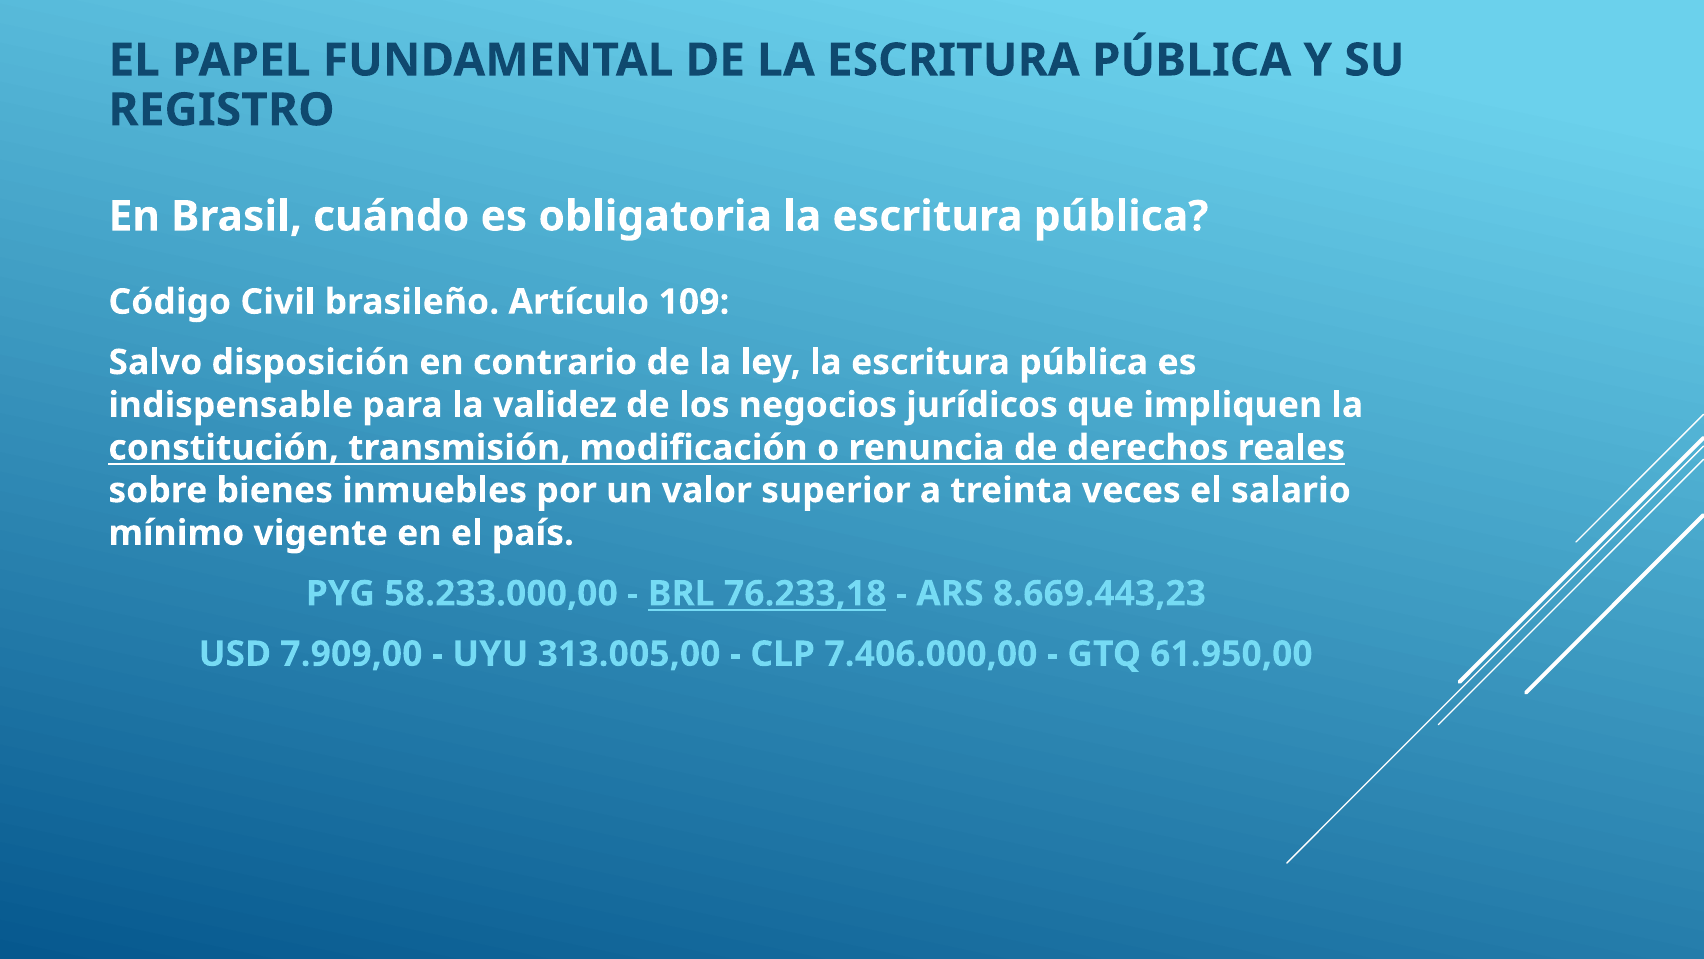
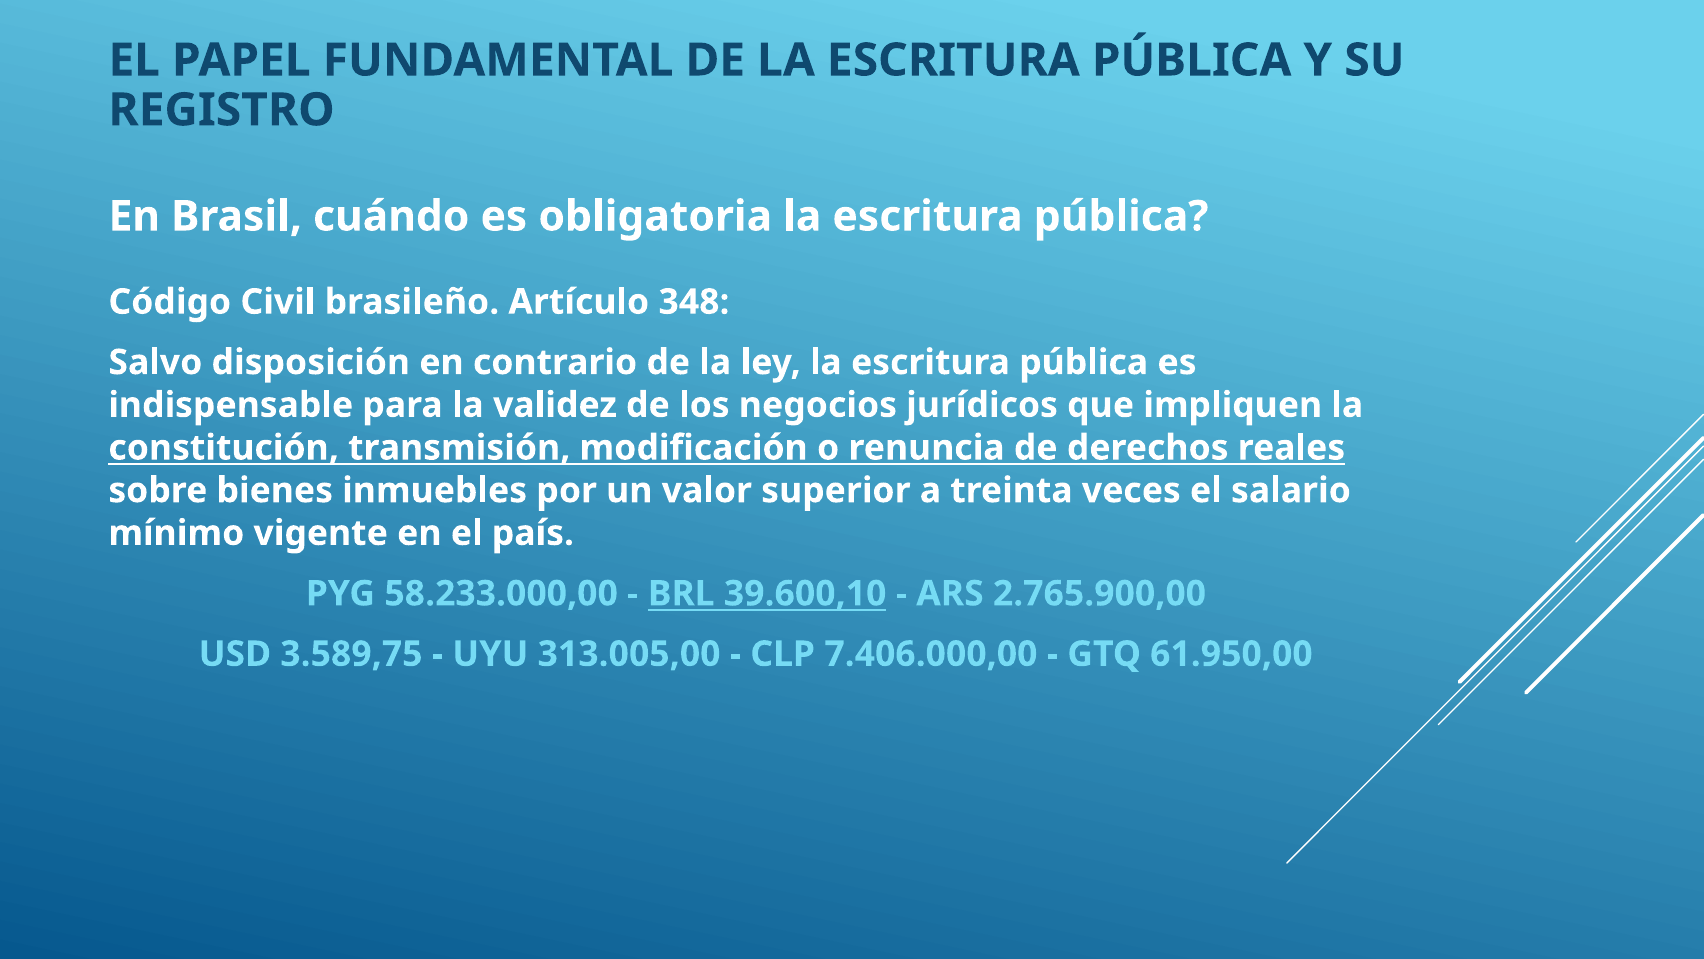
109: 109 -> 348
76.233,18: 76.233,18 -> 39.600,10
8.669.443,23: 8.669.443,23 -> 2.765.900,00
7.909,00: 7.909,00 -> 3.589,75
